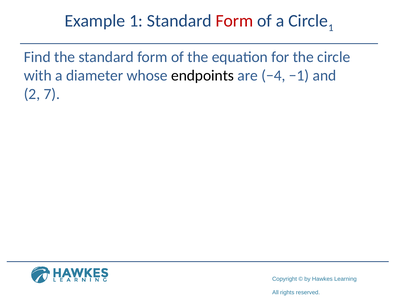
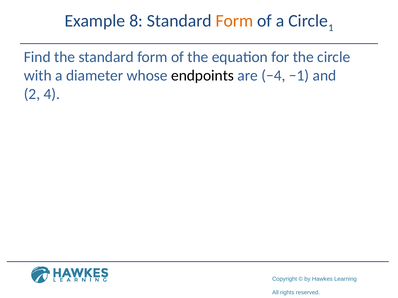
Example 1: 1 -> 8
Form at (234, 21) colour: red -> orange
7: 7 -> 4
